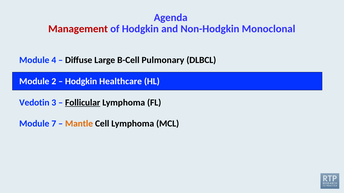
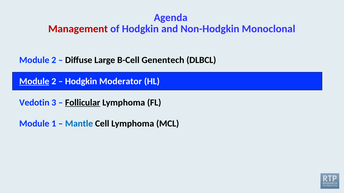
4 at (54, 60): 4 -> 2
Pulmonary: Pulmonary -> Genentech
Module at (34, 82) underline: none -> present
Healthcare: Healthcare -> Moderator
7: 7 -> 1
Mantle colour: orange -> blue
